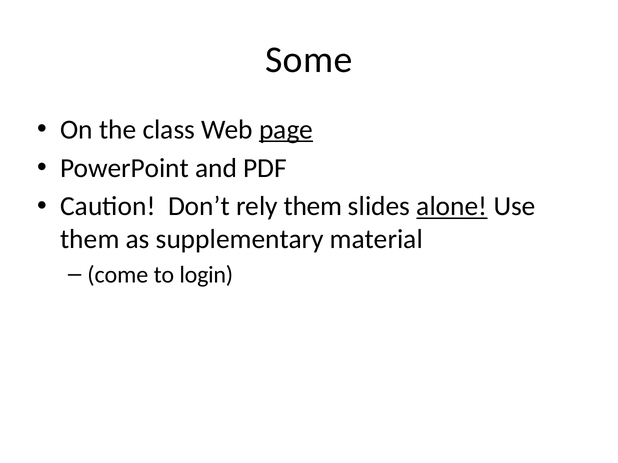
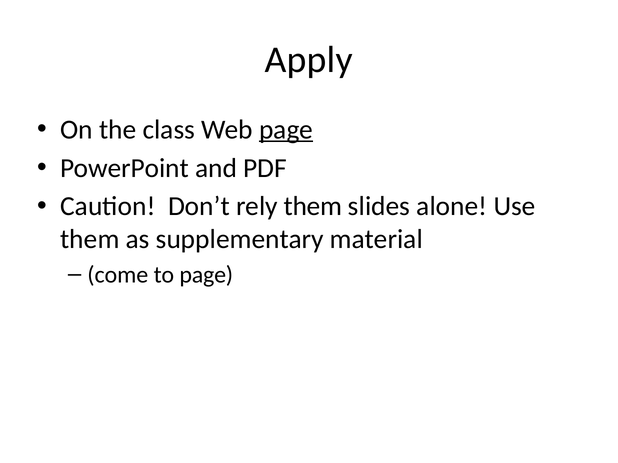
Some: Some -> Apply
alone underline: present -> none
to login: login -> page
